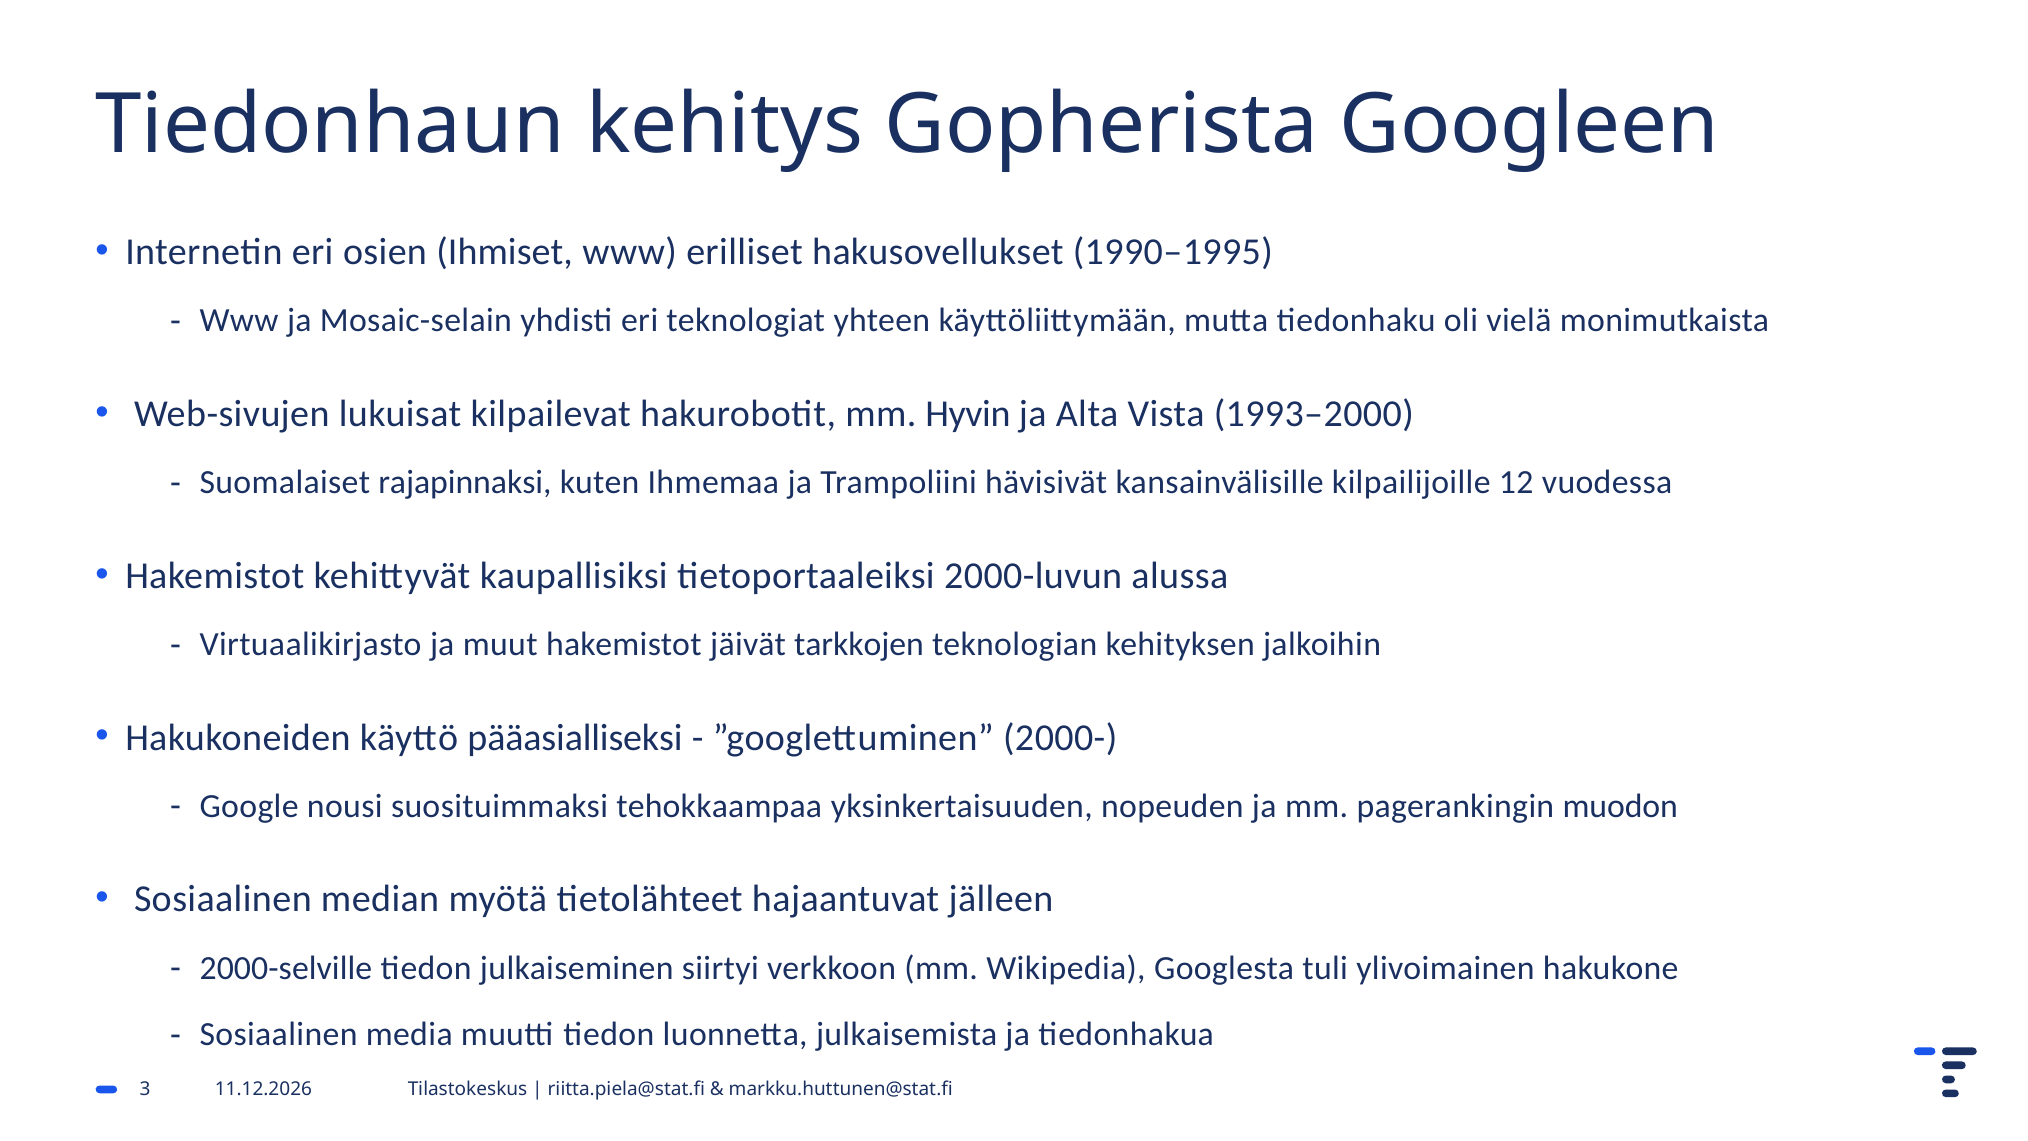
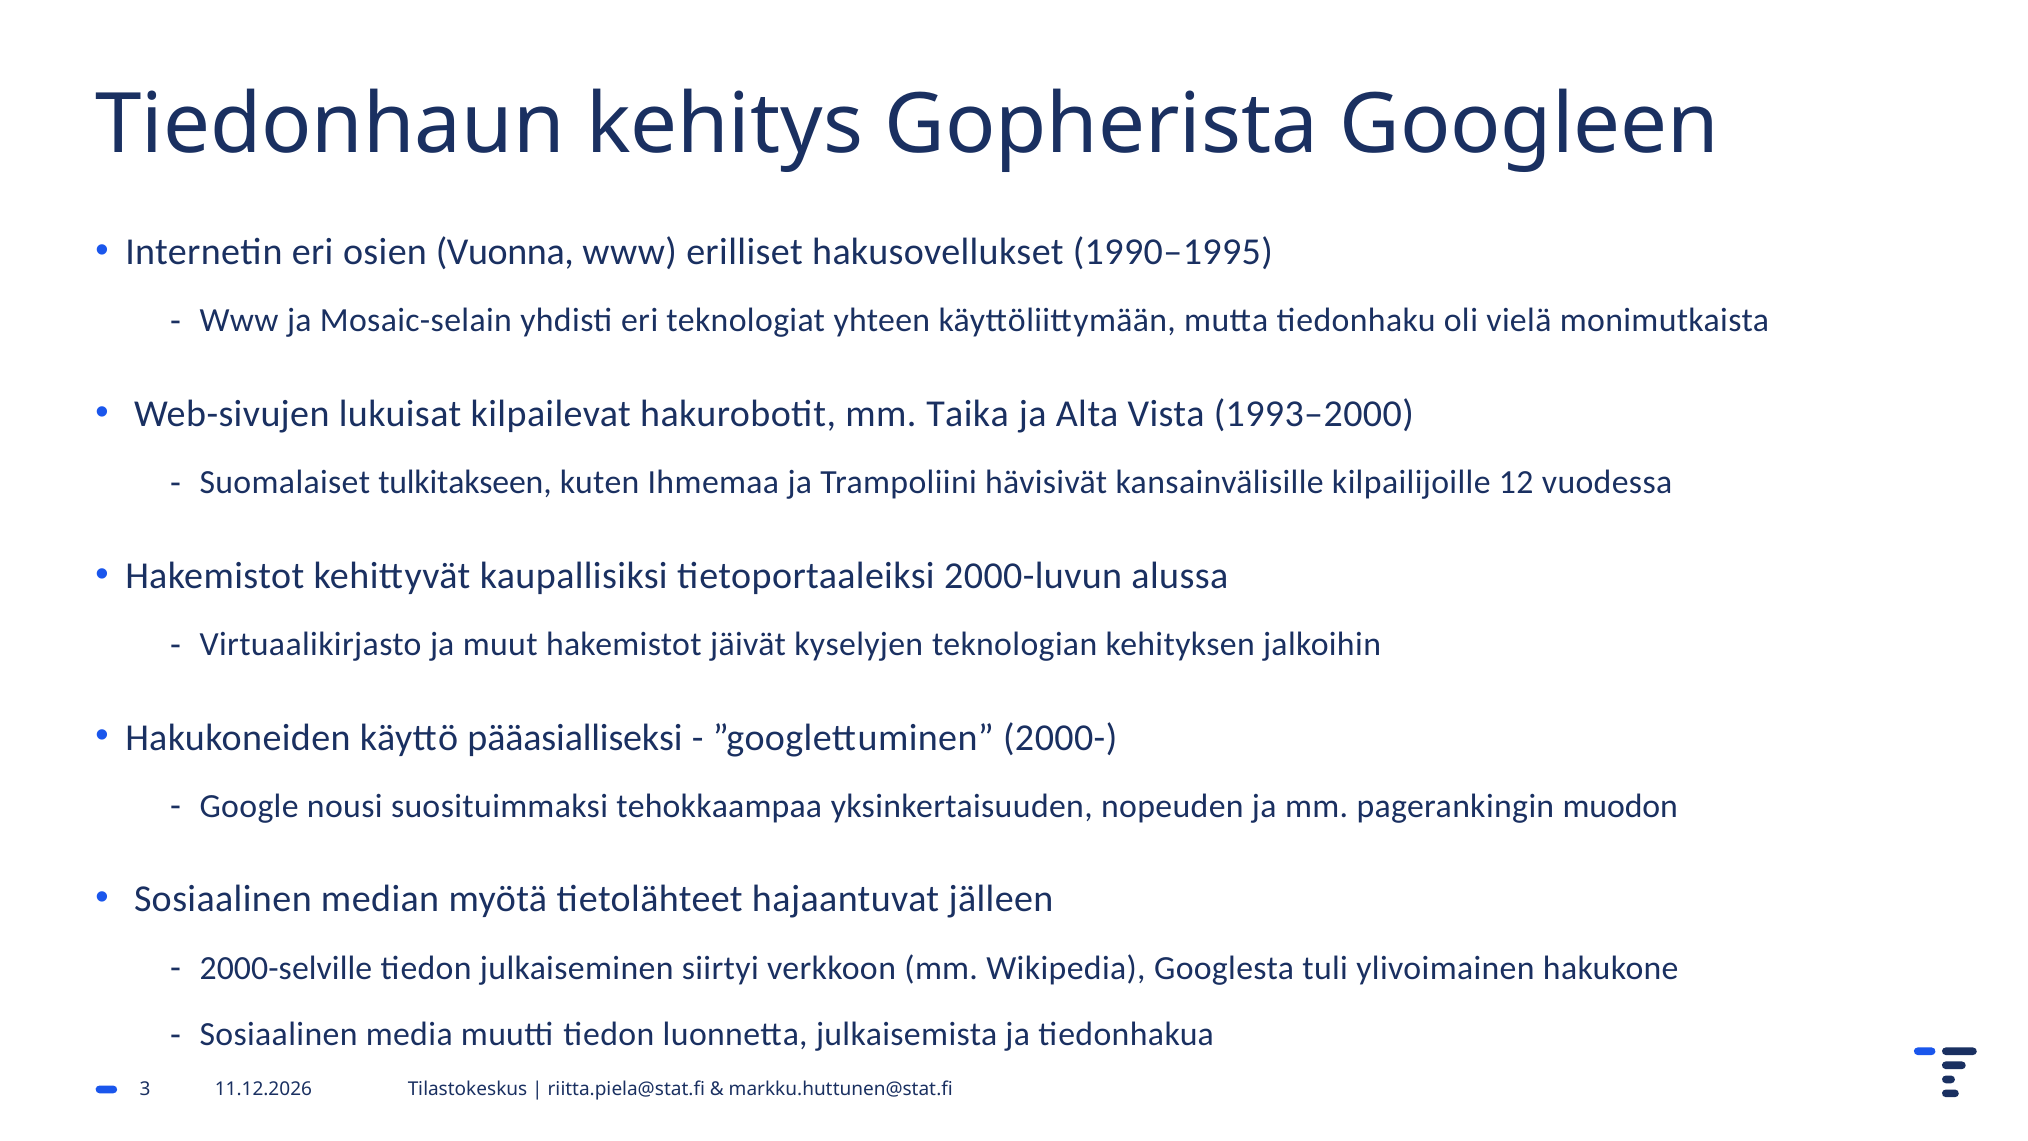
Ihmiset: Ihmiset -> Vuonna
Hyvin: Hyvin -> Taika
rajapinnaksi: rajapinnaksi -> tulkitakseen
tarkkojen: tarkkojen -> kyselyjen
